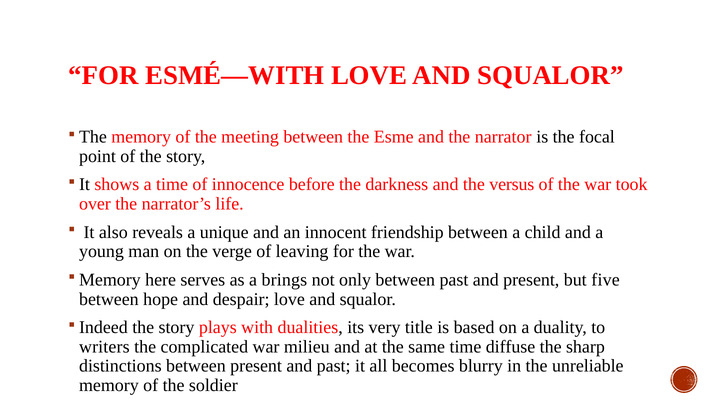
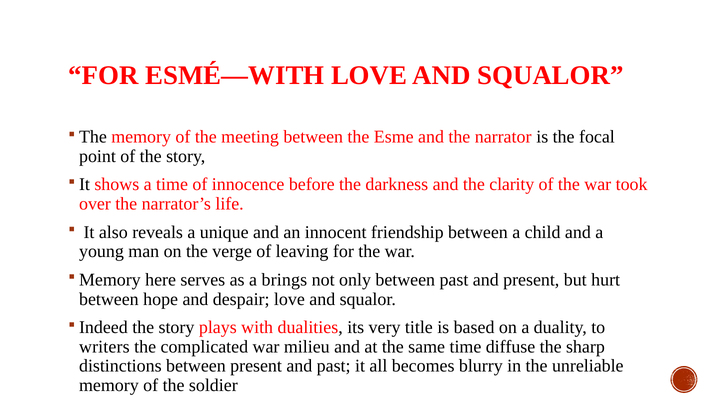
versus: versus -> clarity
five: five -> hurt
